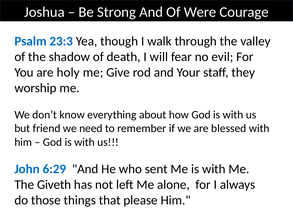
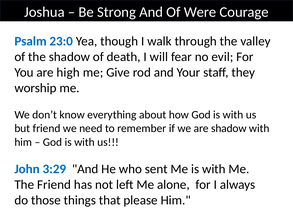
23:3: 23:3 -> 23:0
holy: holy -> high
are blessed: blessed -> shadow
6:29: 6:29 -> 3:29
The Giveth: Giveth -> Friend
